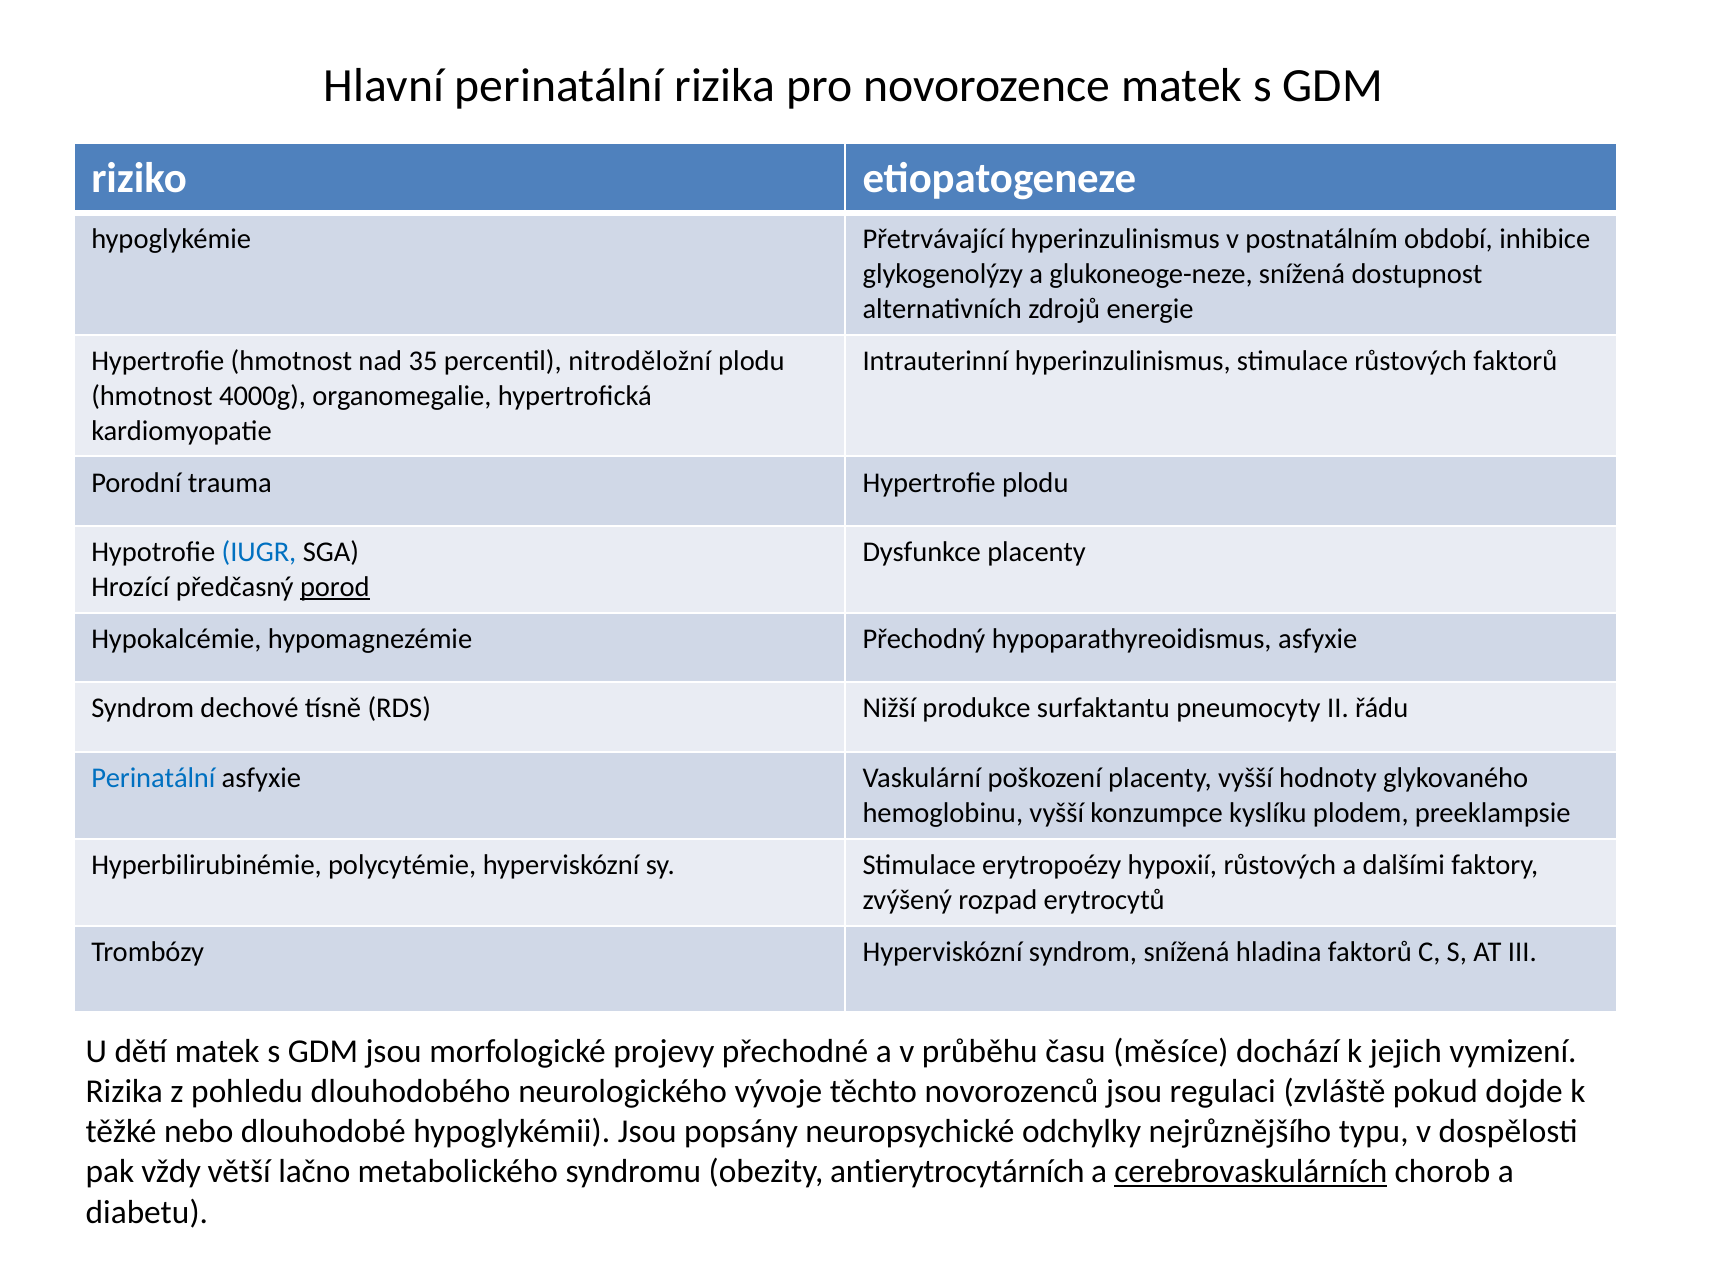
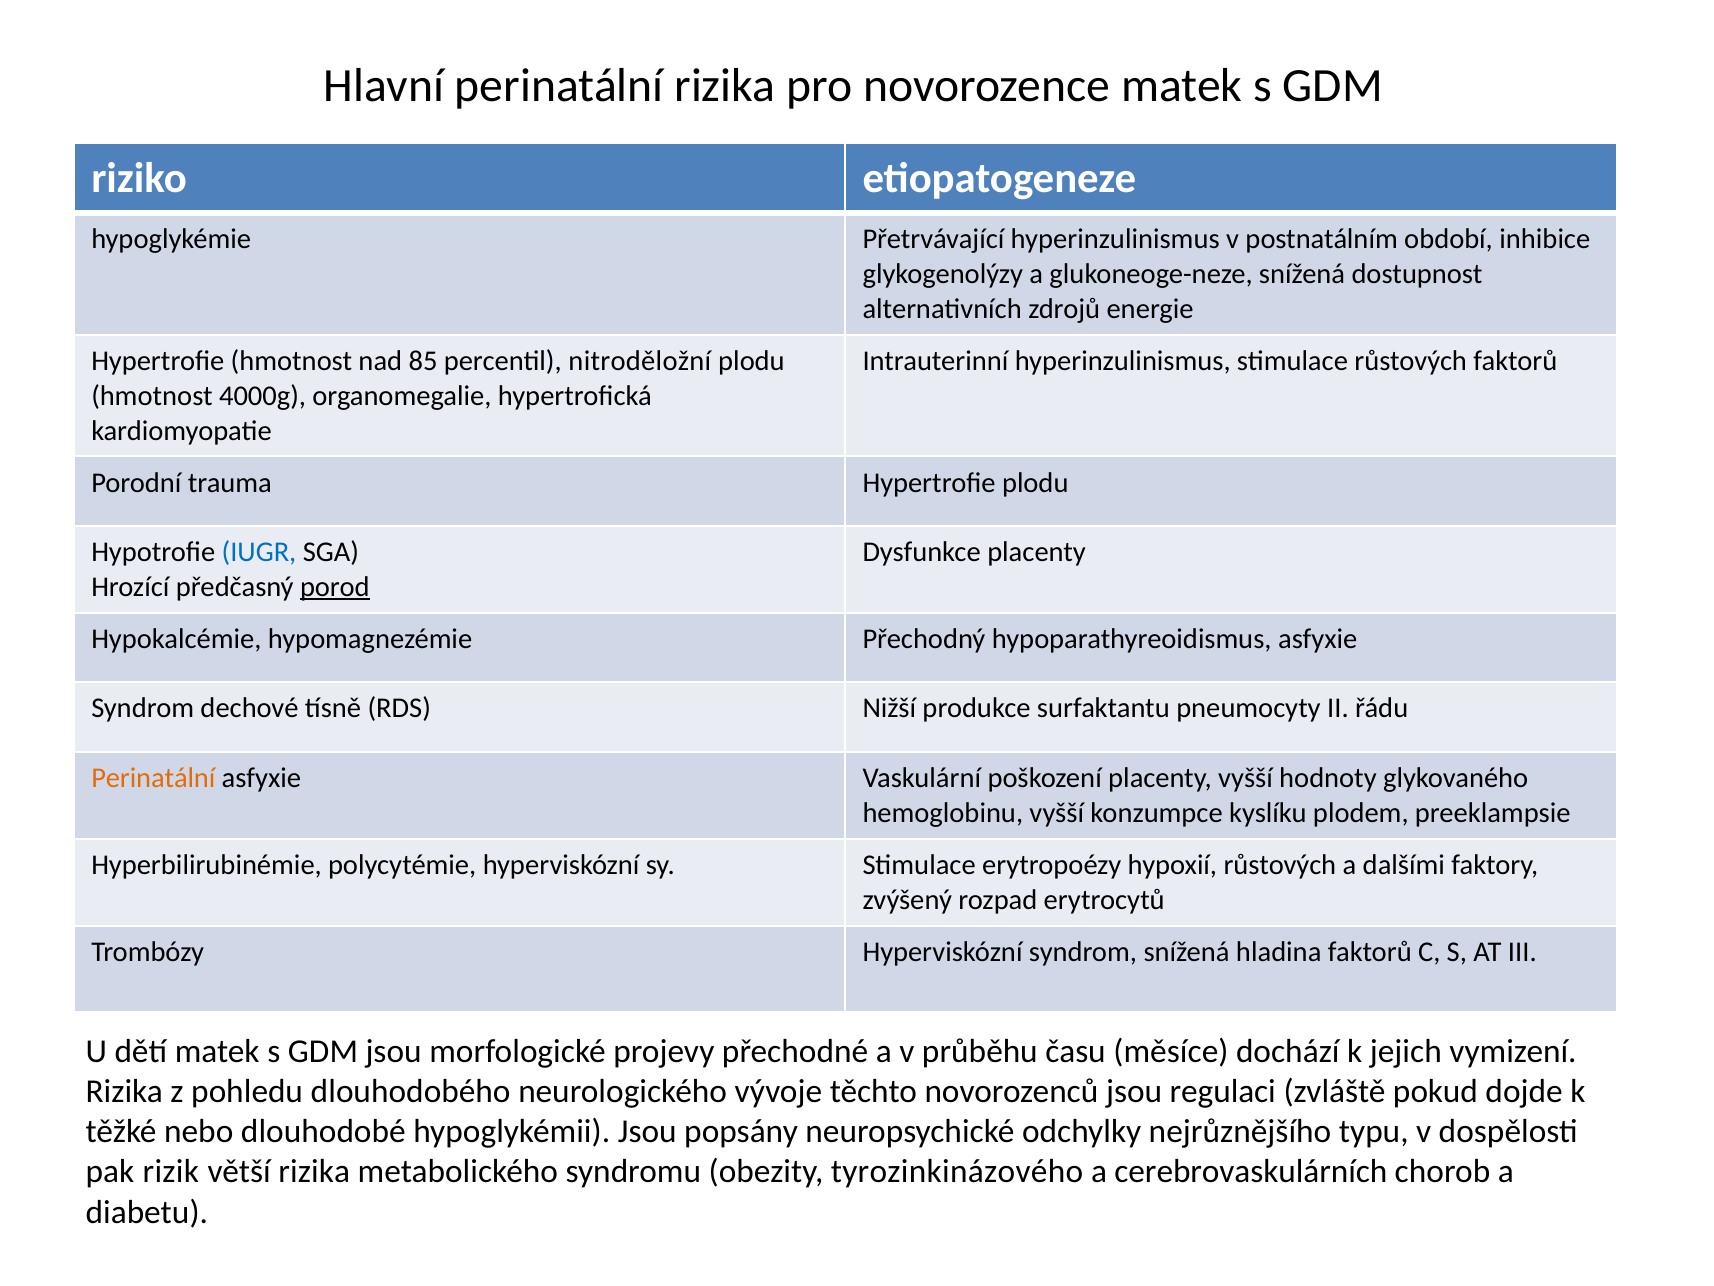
35: 35 -> 85
Perinatální at (153, 778) colour: blue -> orange
vždy: vždy -> rizik
větší lačno: lačno -> rizika
antierytrocytárních: antierytrocytárních -> tyrozinkinázového
cerebrovaskulárních underline: present -> none
